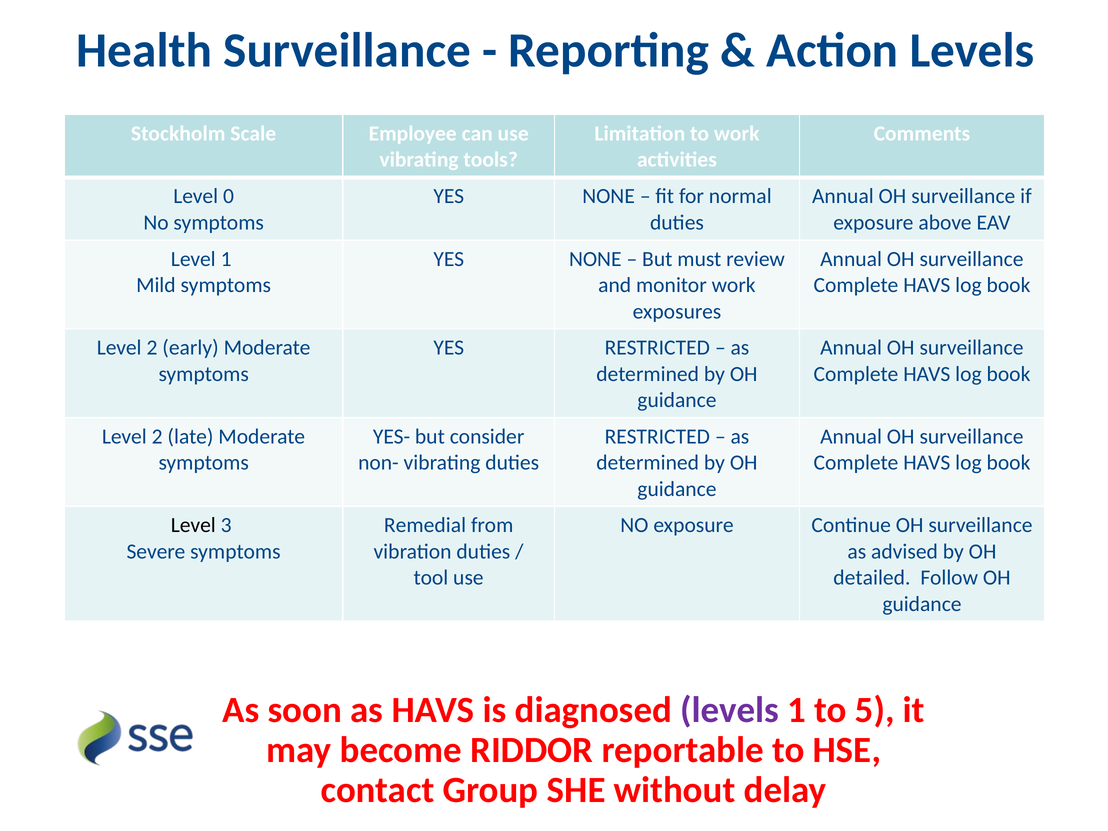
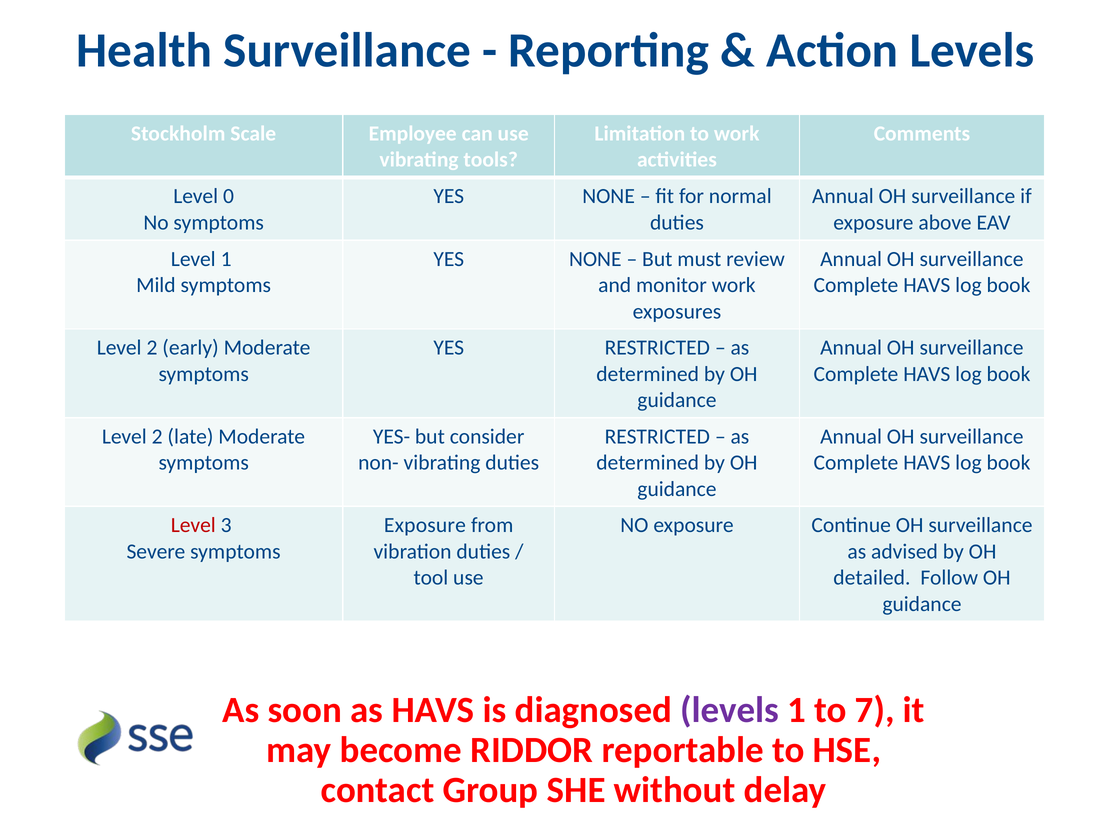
Level at (193, 525) colour: black -> red
Remedial at (425, 525): Remedial -> Exposure
5: 5 -> 7
